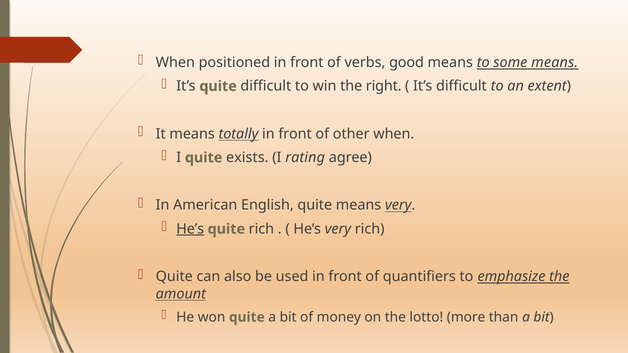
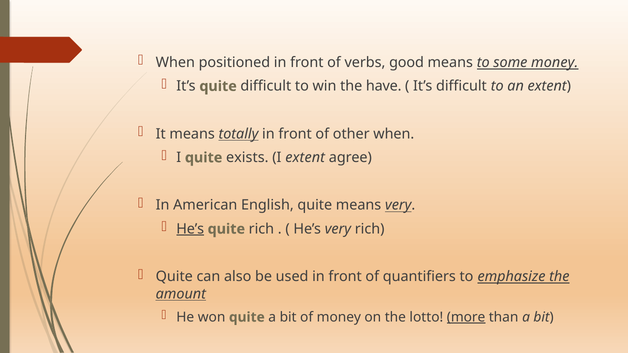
some means: means -> money
right: right -> have
I rating: rating -> extent
more underline: none -> present
